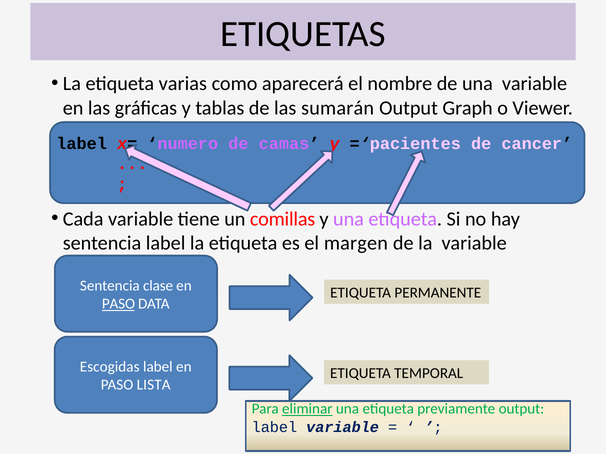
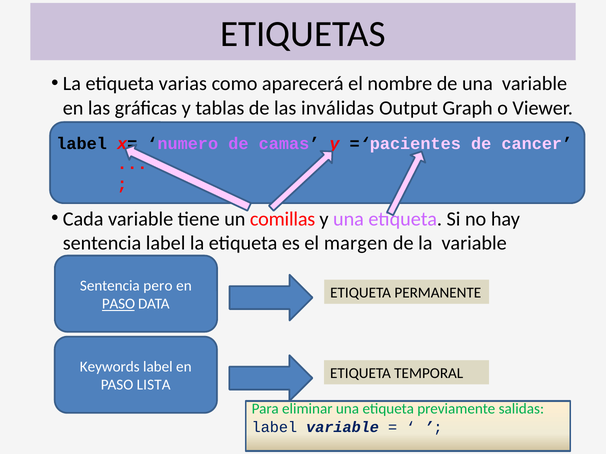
sumarán: sumarán -> inválidas
clase: clase -> pero
Escogidas: Escogidas -> Keywords
eliminar underline: present -> none
previamente output: output -> salidas
